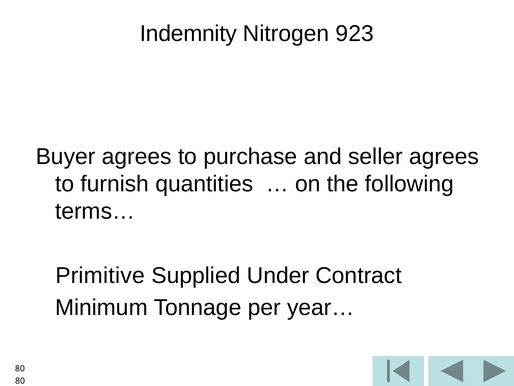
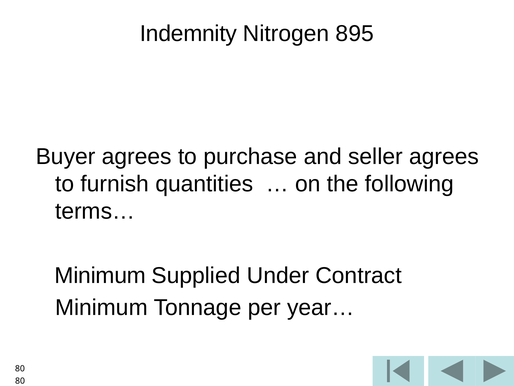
923: 923 -> 895
Primitive at (100, 275): Primitive -> Minimum
